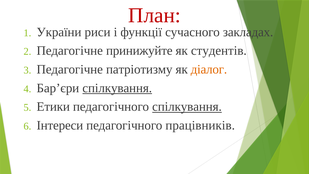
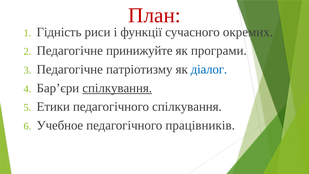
України: України -> Гідність
закладах: закладах -> окремих
студентів: студентів -> програми
діалог colour: orange -> blue
спілкування at (187, 107) underline: present -> none
Інтереси: Інтереси -> Учебное
